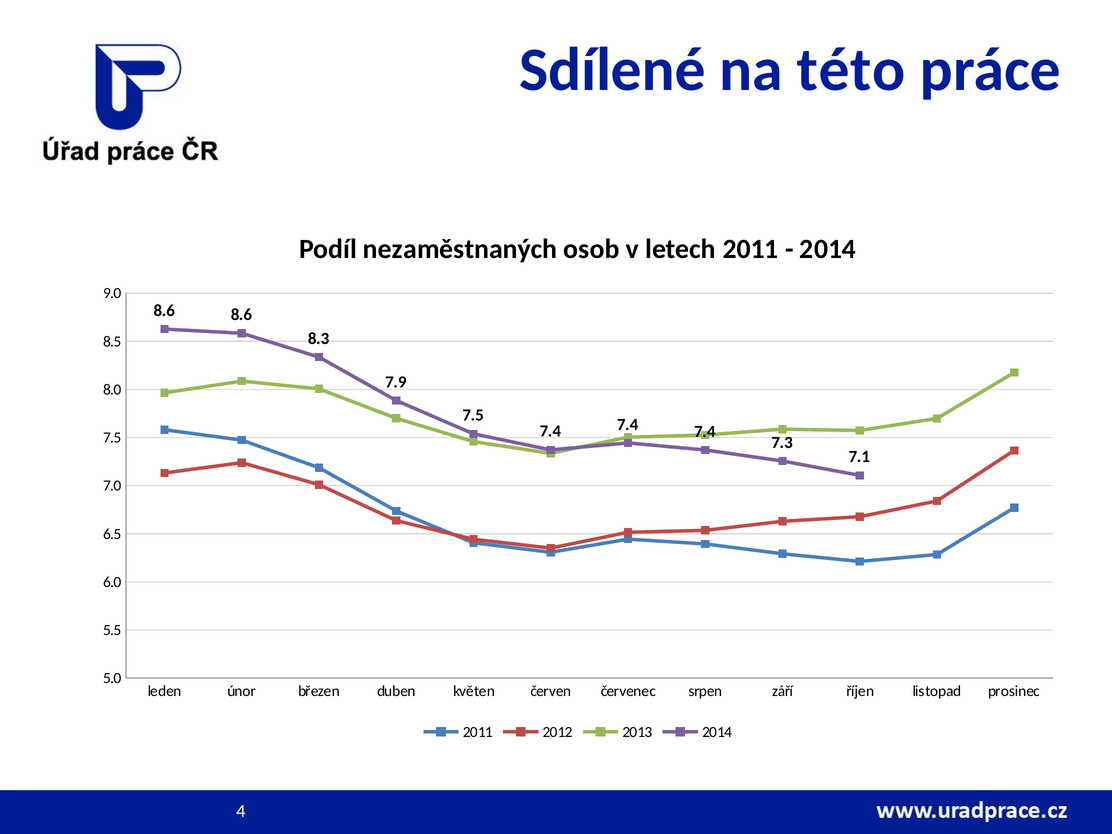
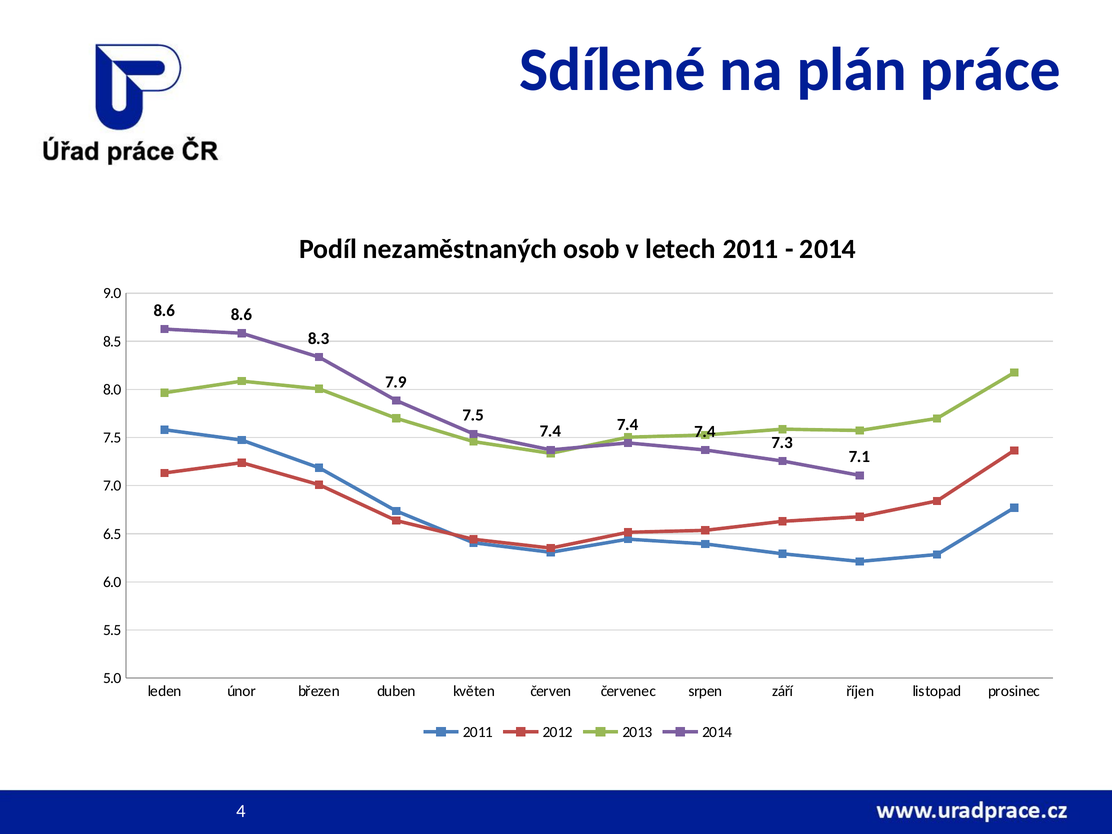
této: této -> plán
